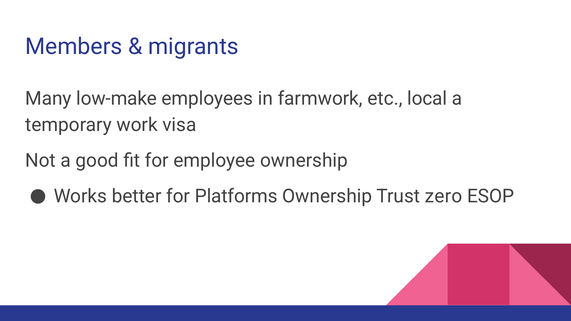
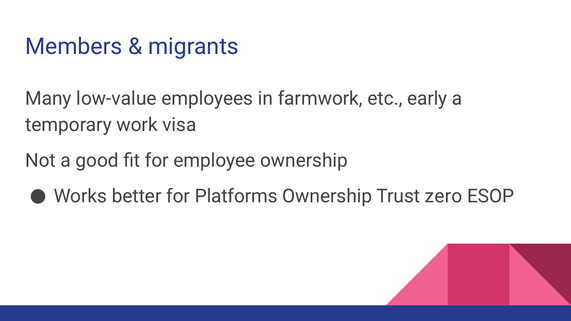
low-make: low-make -> low-value
local: local -> early
